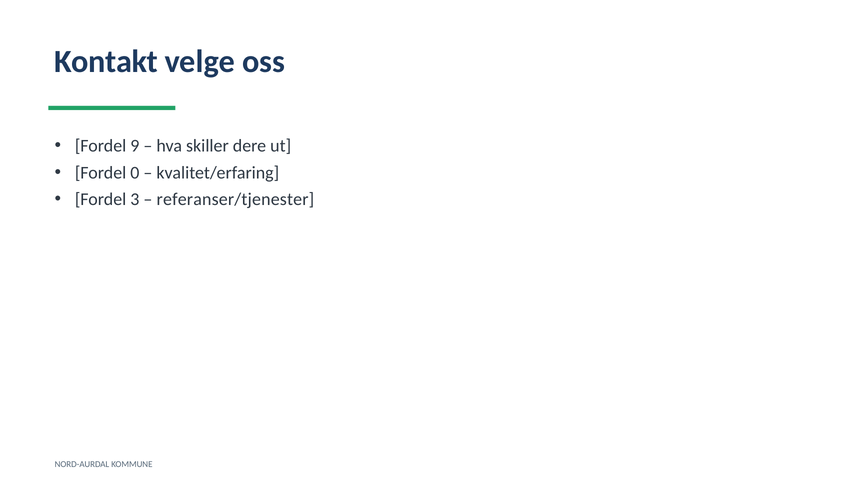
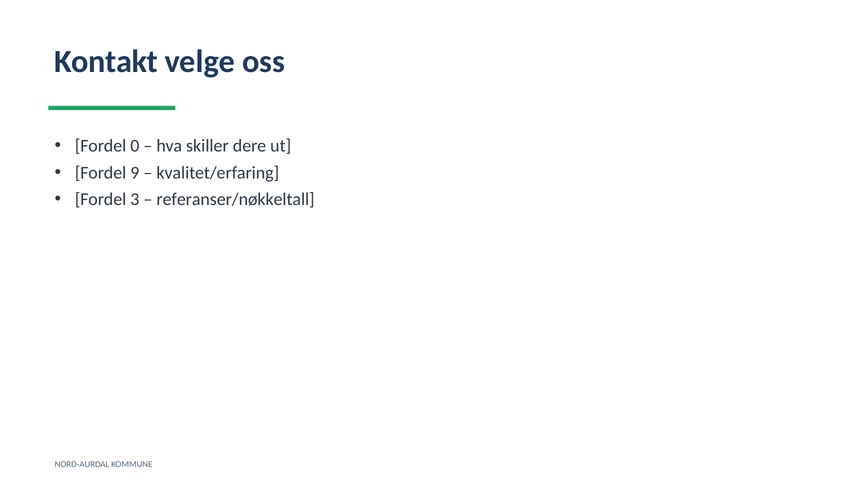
9: 9 -> 0
0: 0 -> 9
referanser/tjenester: referanser/tjenester -> referanser/nøkkeltall
